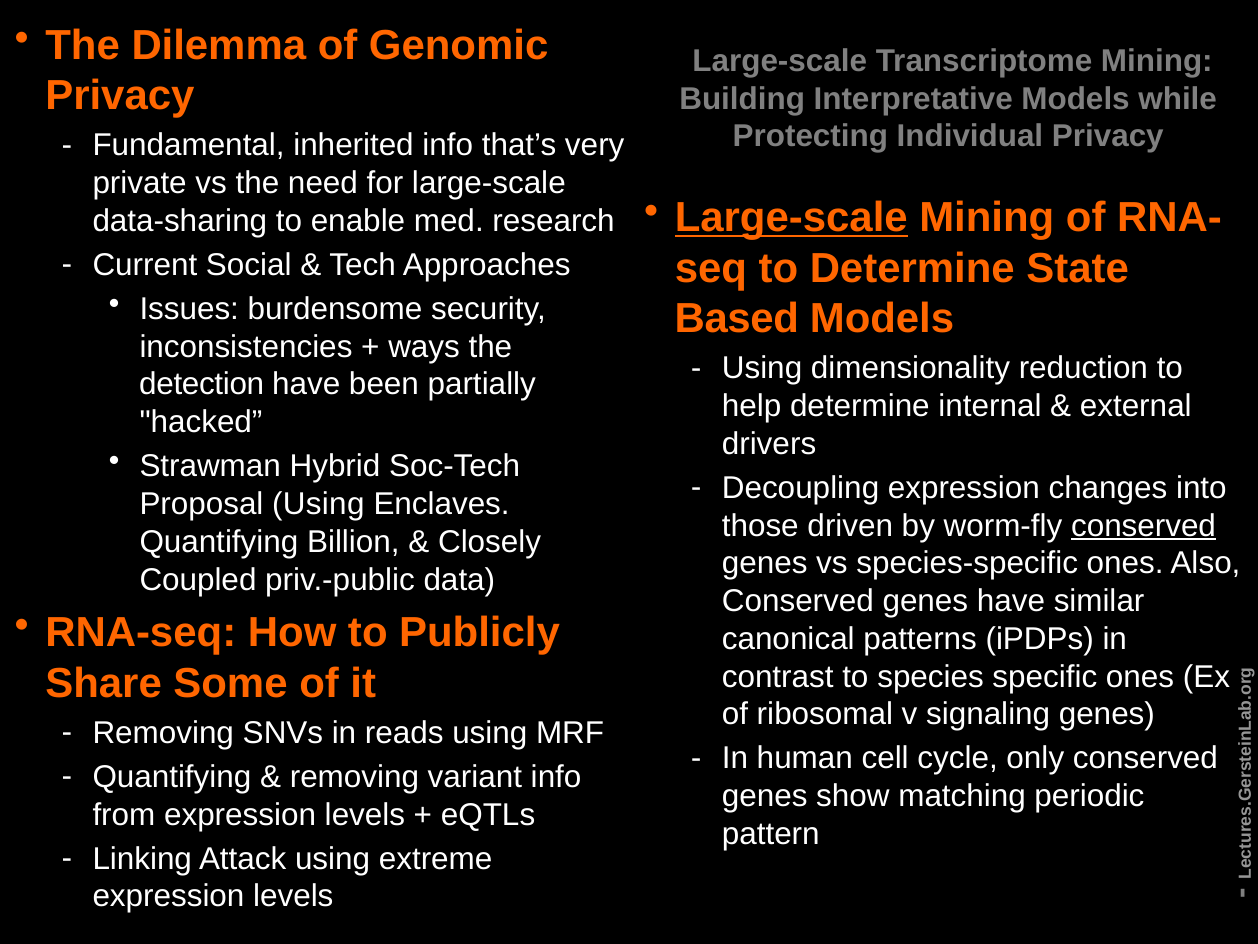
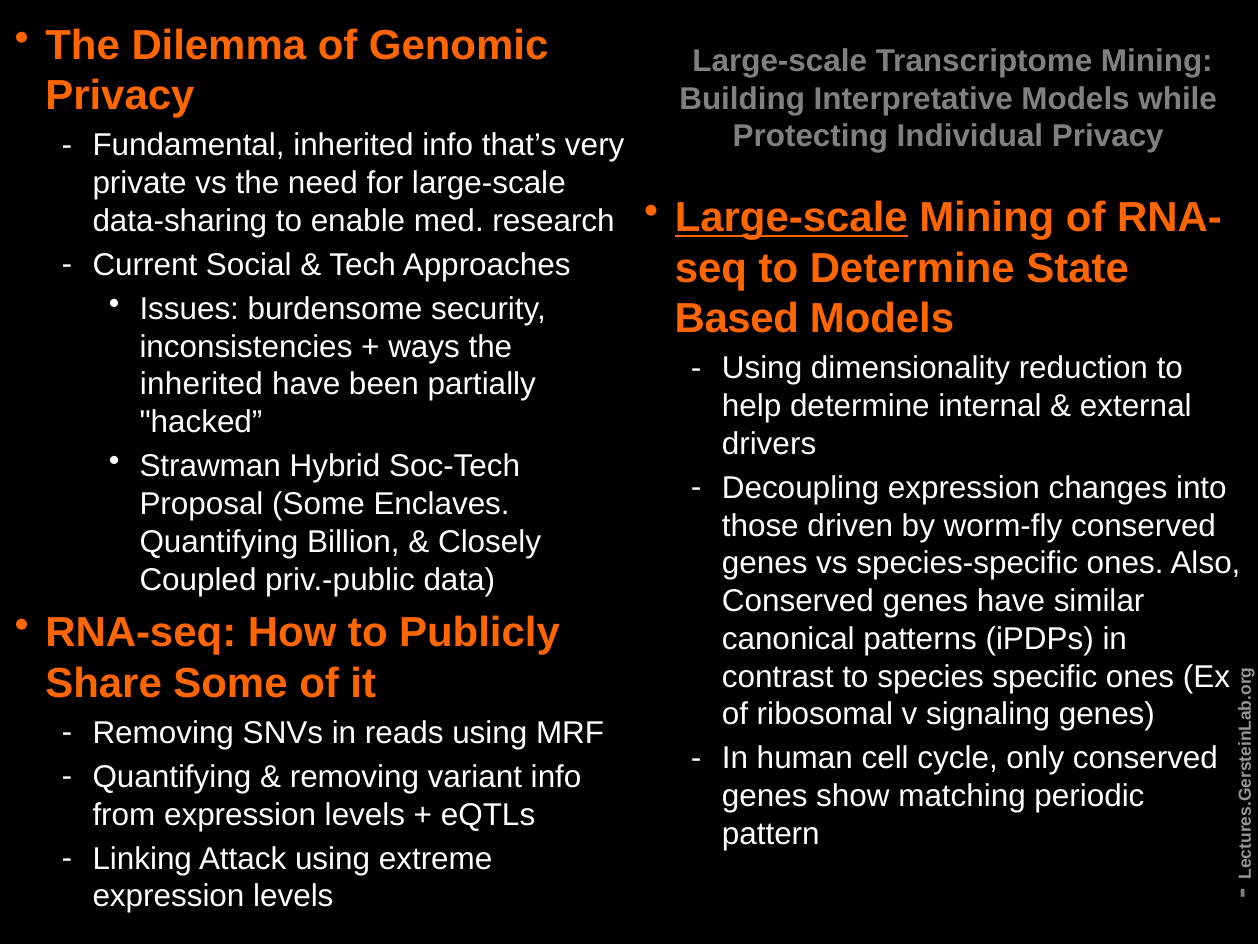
detection at (202, 384): detection -> inherited
Proposal Using: Using -> Some
conserved at (1144, 525) underline: present -> none
